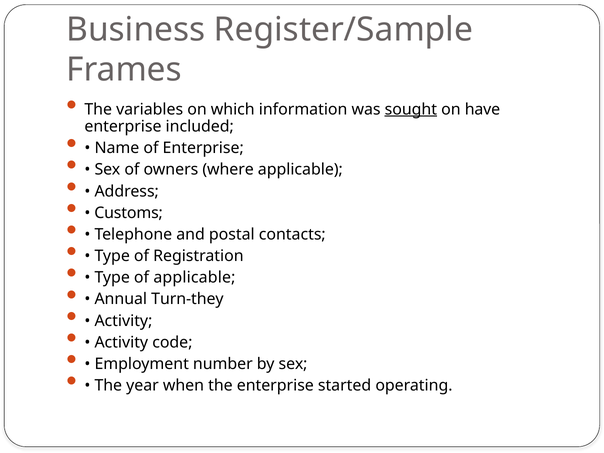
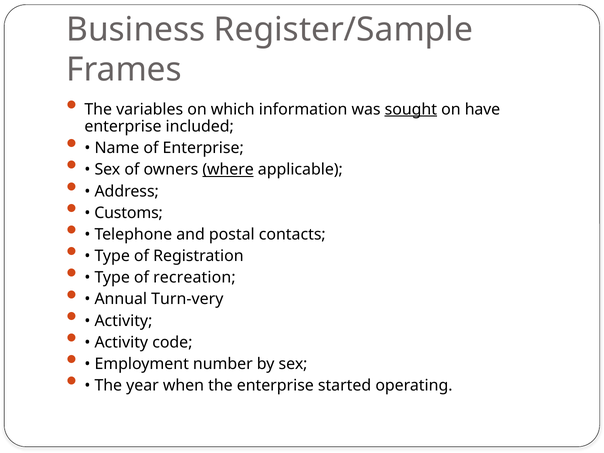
where underline: none -> present
of applicable: applicable -> recreation
Turn-they: Turn-they -> Turn-very
